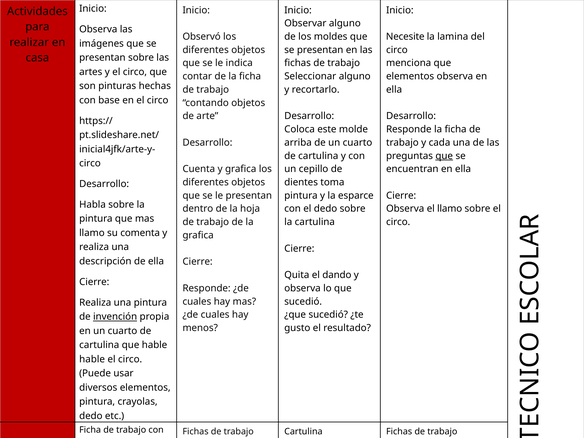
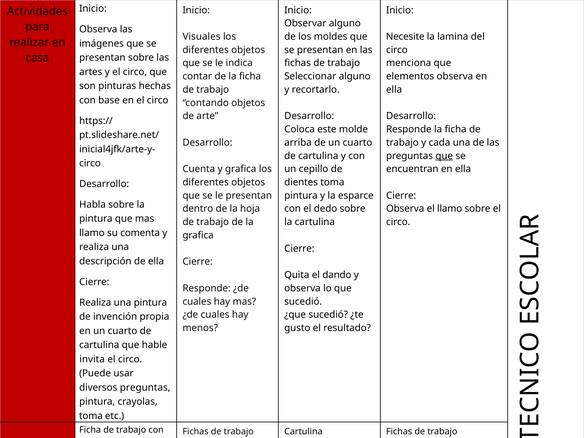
Observó: Observó -> Visuales
invención underline: present -> none
hable at (92, 359): hable -> invita
diversos elementos: elementos -> preguntas
dedo at (91, 416): dedo -> toma
